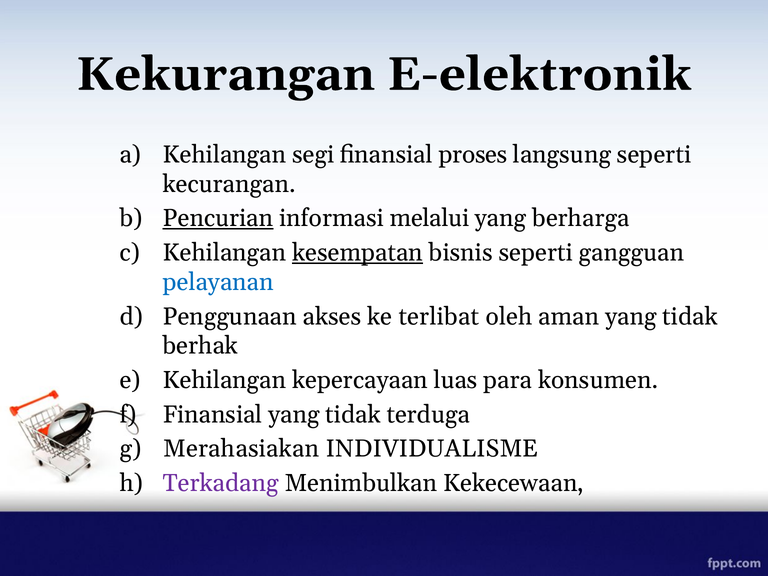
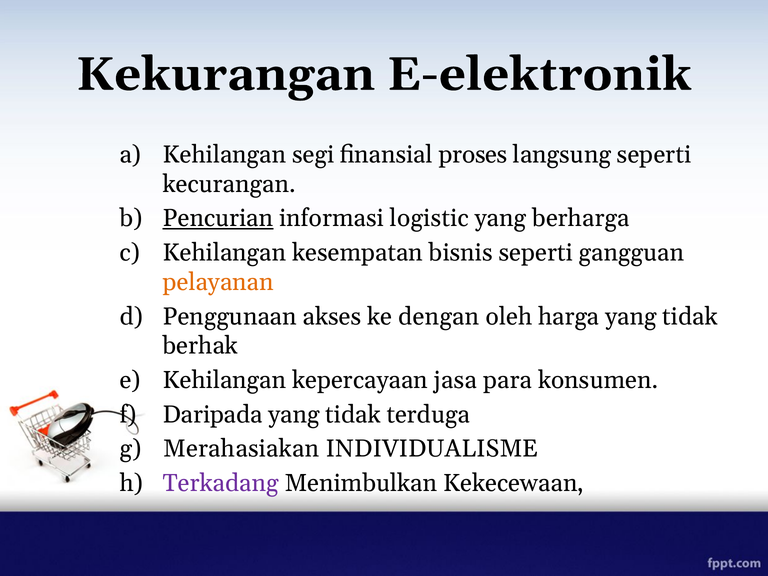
melalui: melalui -> logistic
kesempatan underline: present -> none
pelayanan colour: blue -> orange
terlibat: terlibat -> dengan
aman: aman -> harga
luas: luas -> jasa
Finansial at (213, 415): Finansial -> Daripada
